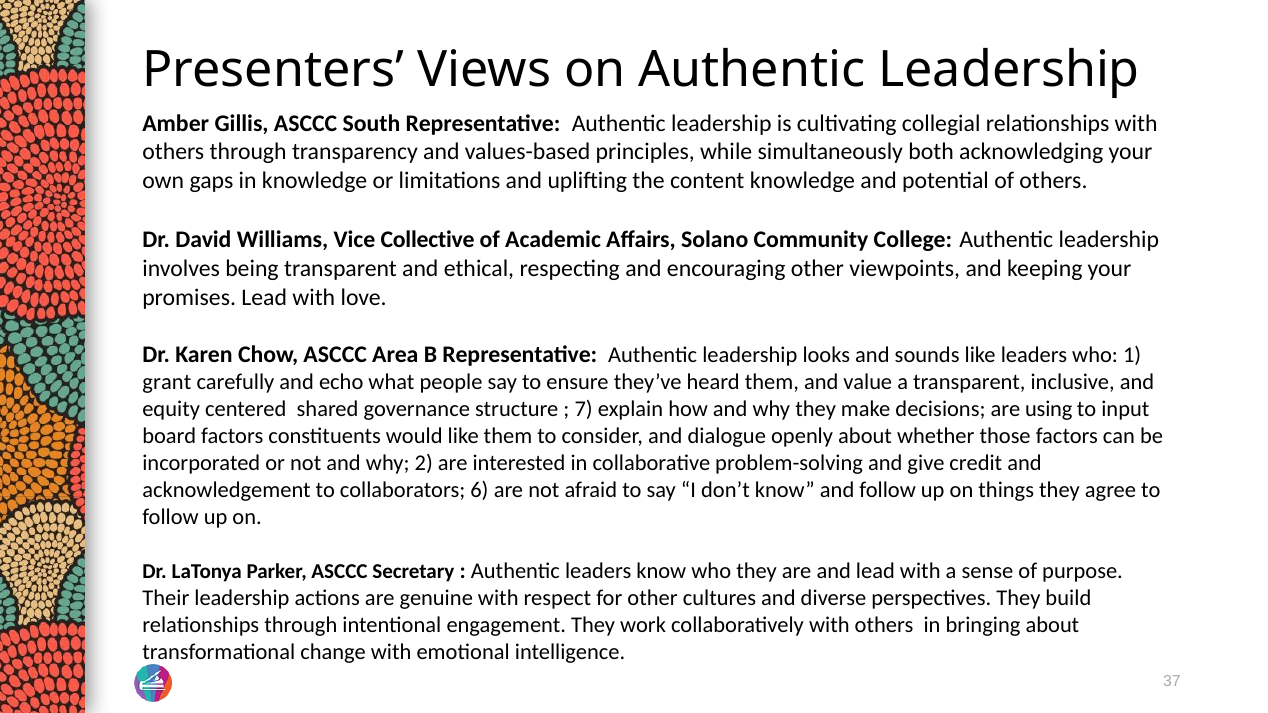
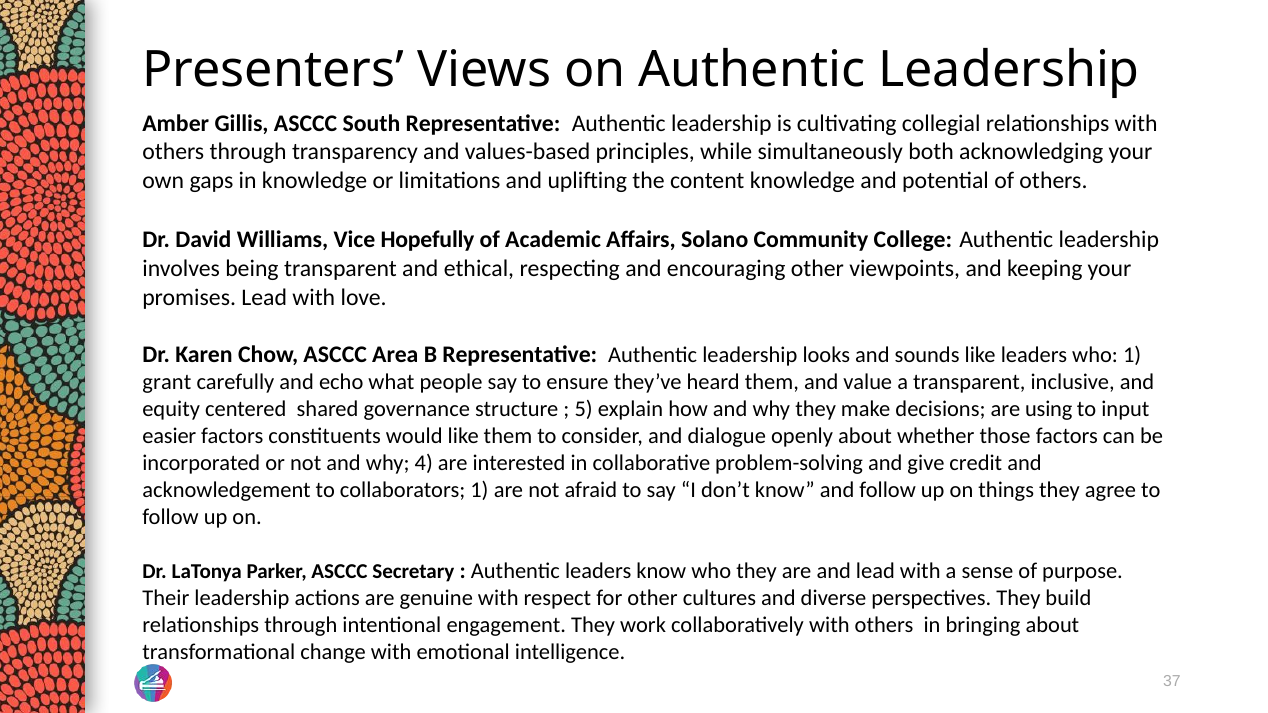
Collective: Collective -> Hopefully
7: 7 -> 5
board: board -> easier
2: 2 -> 4
collaborators 6: 6 -> 1
